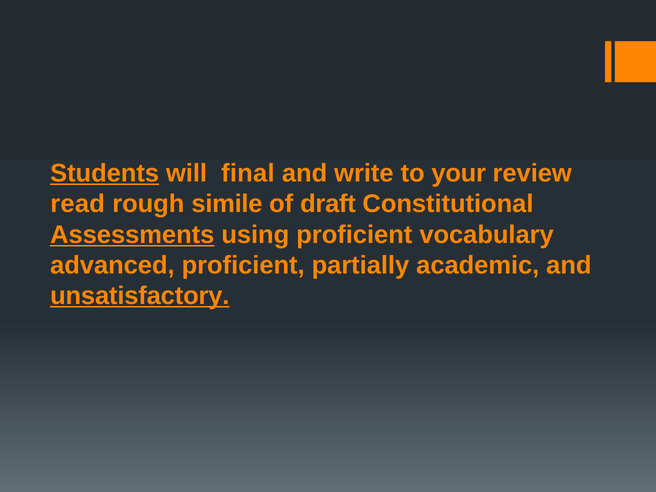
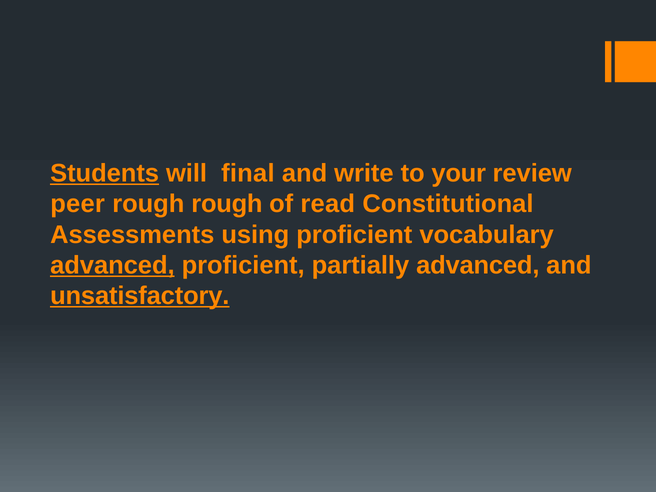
read: read -> peer
rough simile: simile -> rough
draft: draft -> read
Assessments underline: present -> none
advanced at (112, 265) underline: none -> present
partially academic: academic -> advanced
